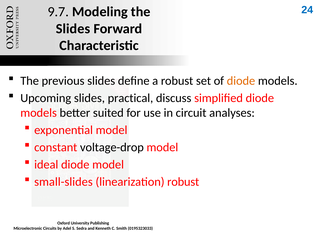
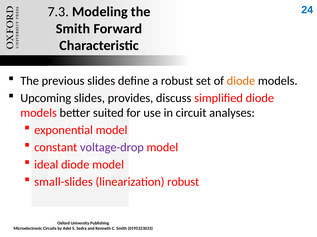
9.7: 9.7 -> 7.3
Slides at (73, 29): Slides -> Smith
practical: practical -> provides
voltage-drop colour: black -> purple
